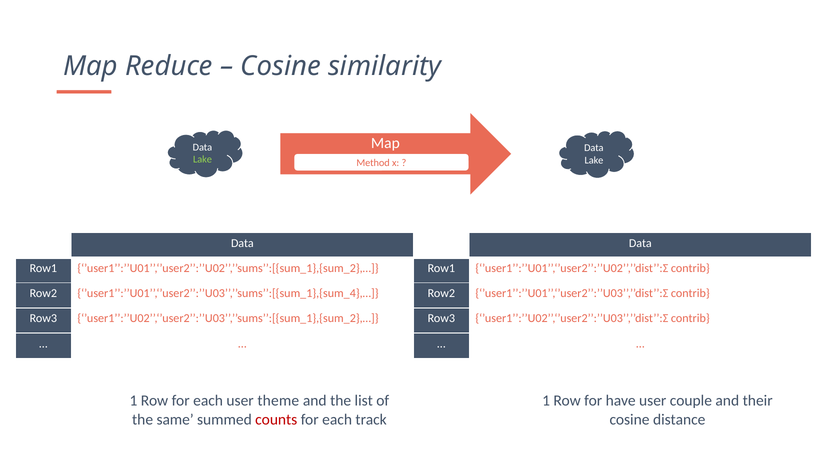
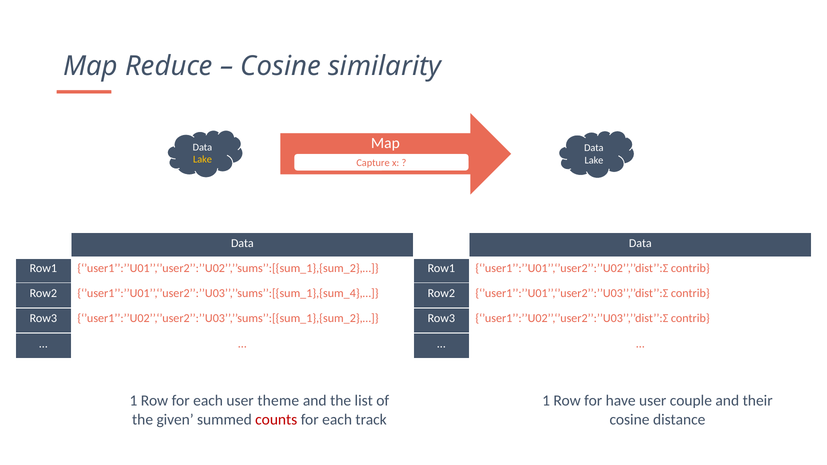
Lake at (203, 160) colour: light green -> yellow
Method: Method -> Capture
same: same -> given
